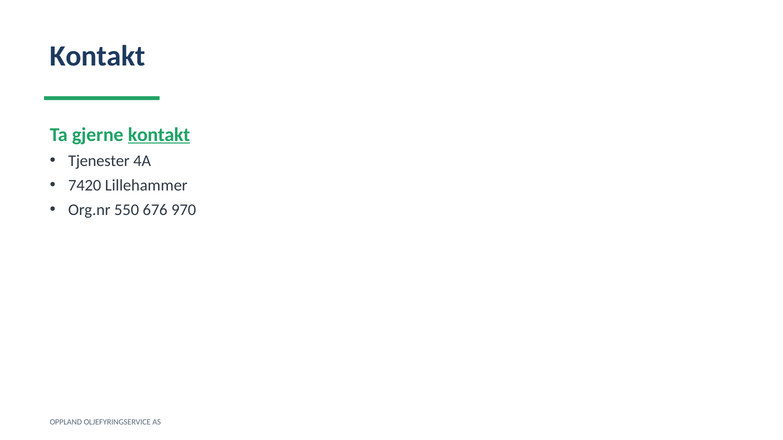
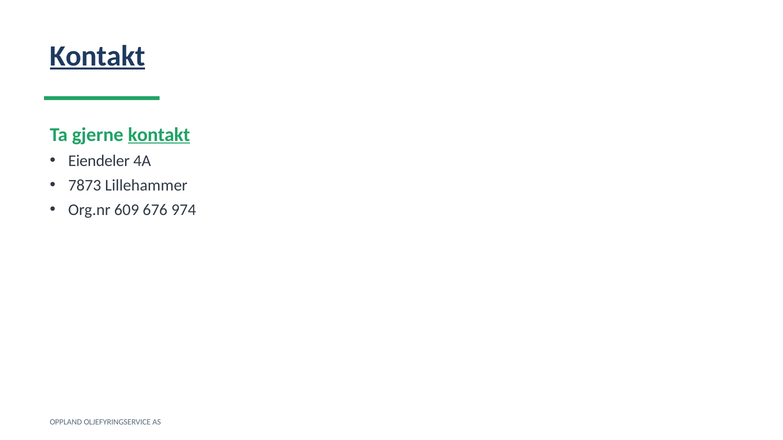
Kontakt at (98, 56) underline: none -> present
Tjenester: Tjenester -> Eiendeler
7420: 7420 -> 7873
550: 550 -> 609
970: 970 -> 974
